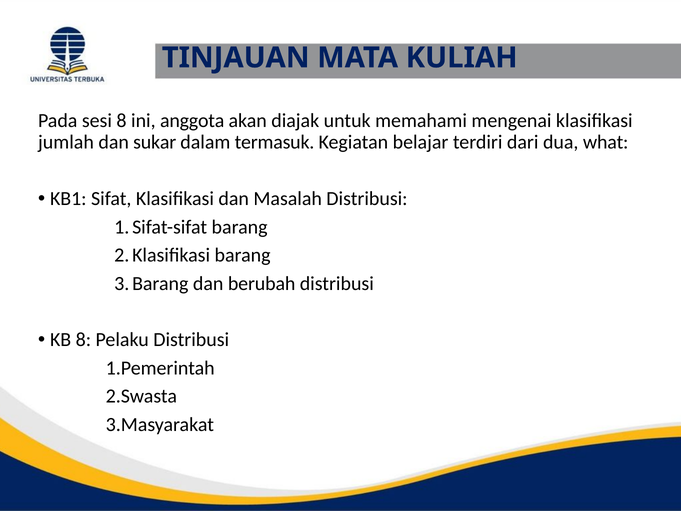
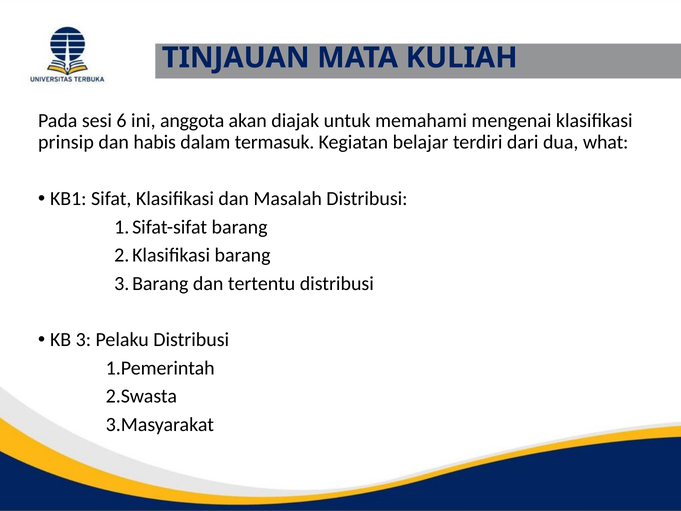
sesi 8: 8 -> 6
jumlah: jumlah -> prinsip
sukar: sukar -> habis
berubah: berubah -> tertentu
KB 8: 8 -> 3
